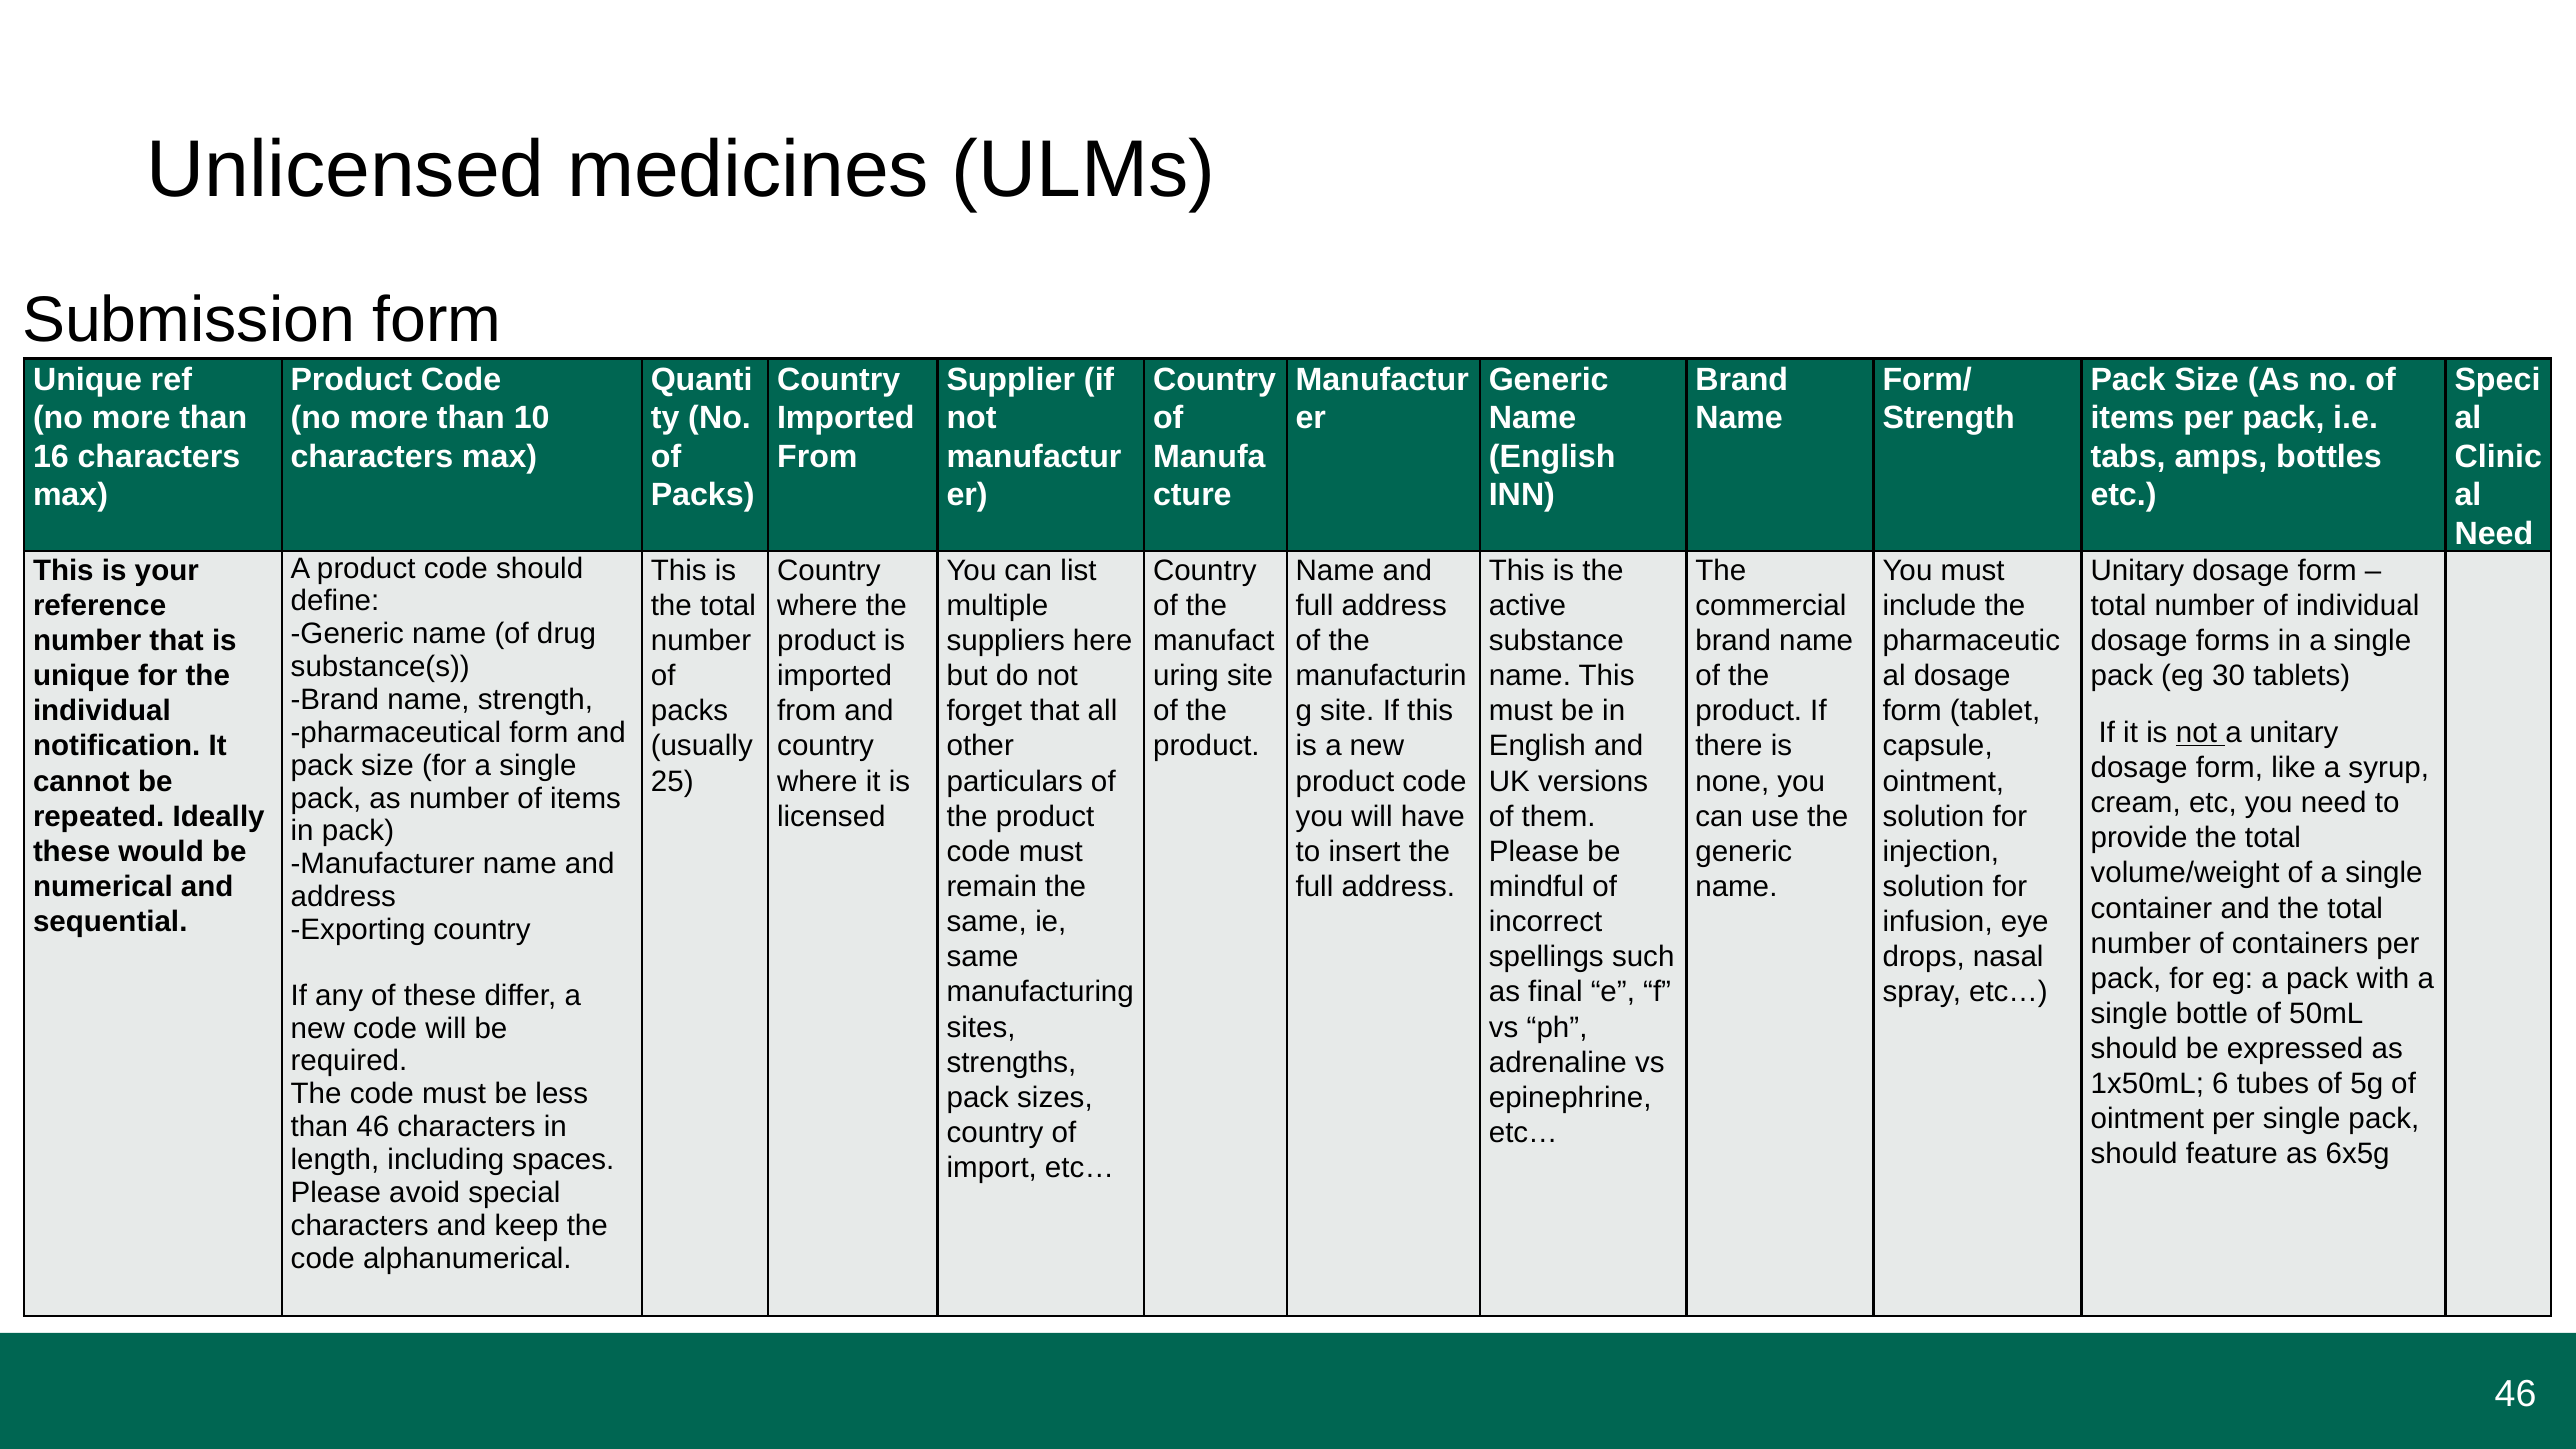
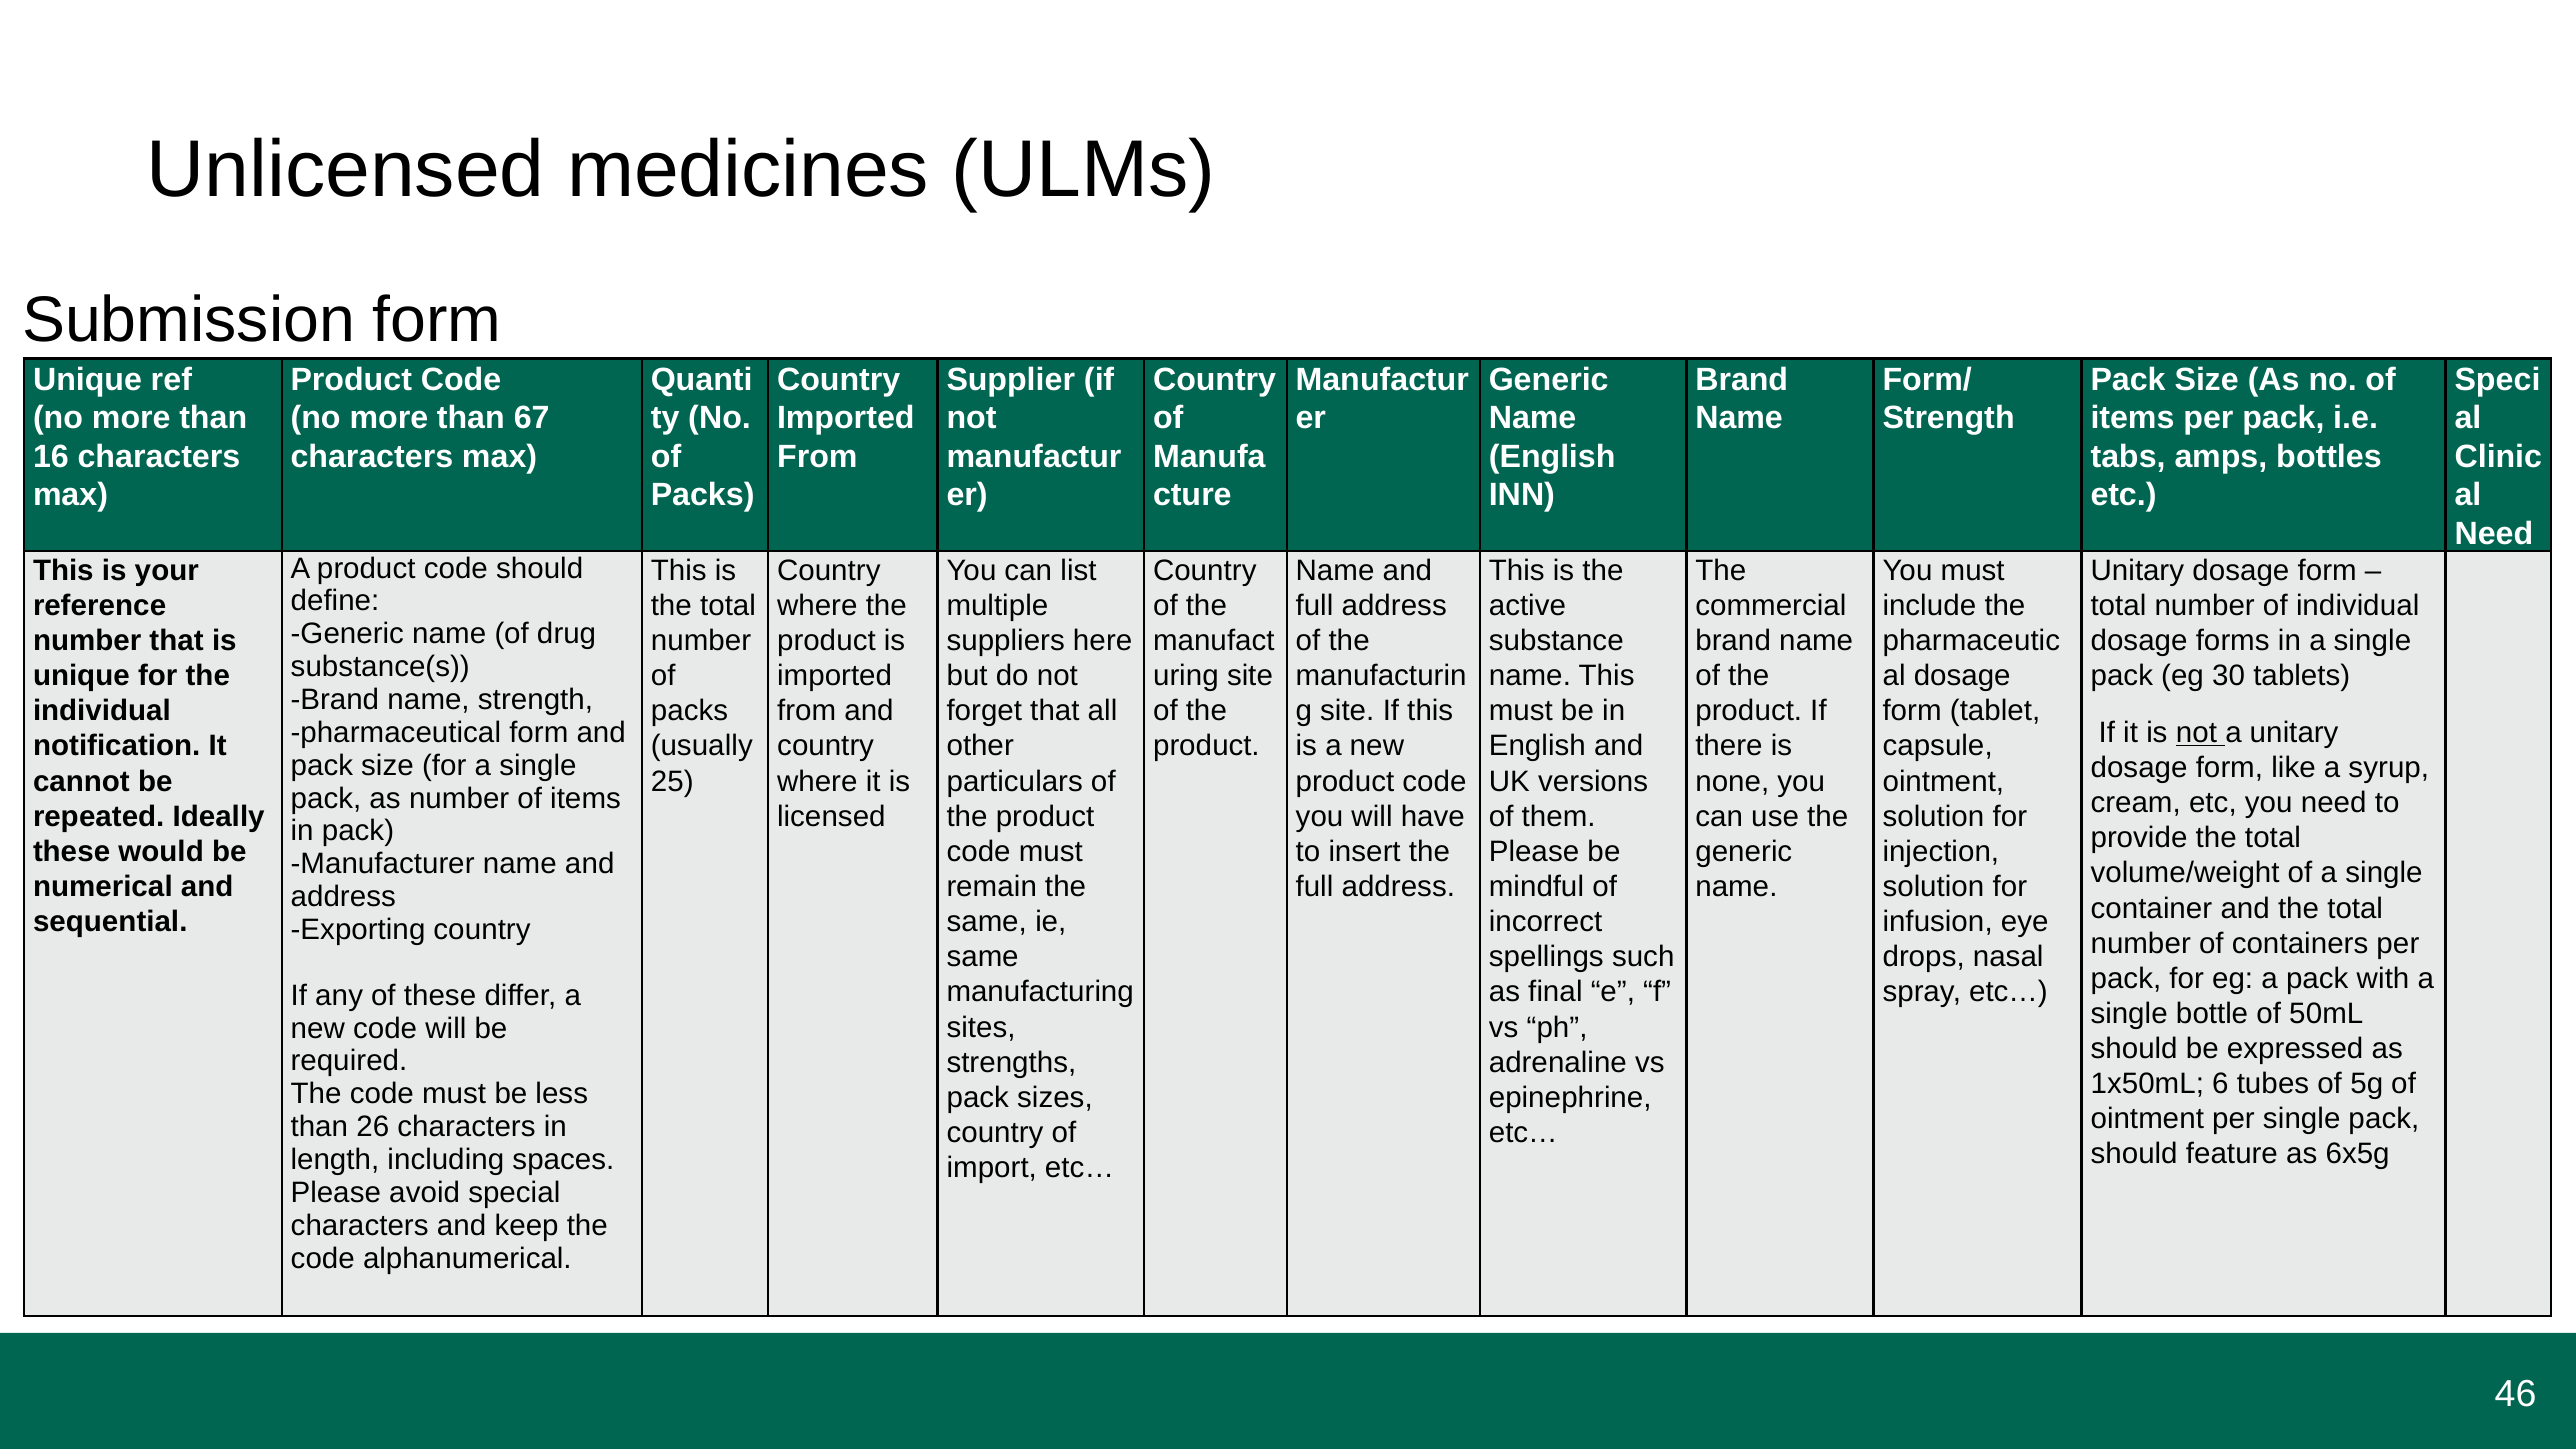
10: 10 -> 67
than 46: 46 -> 26
